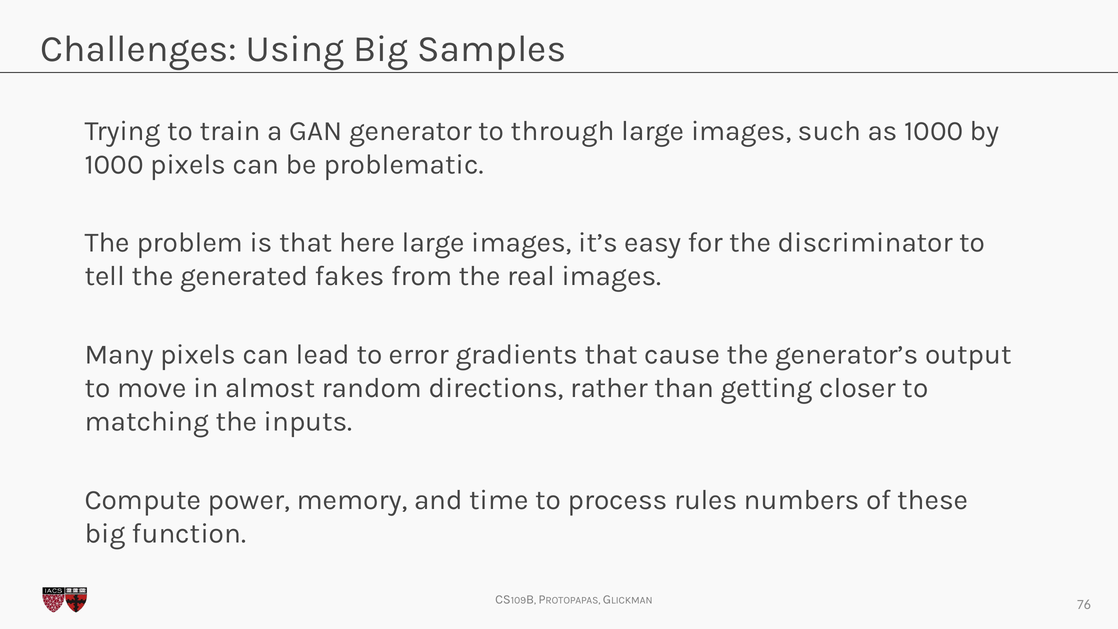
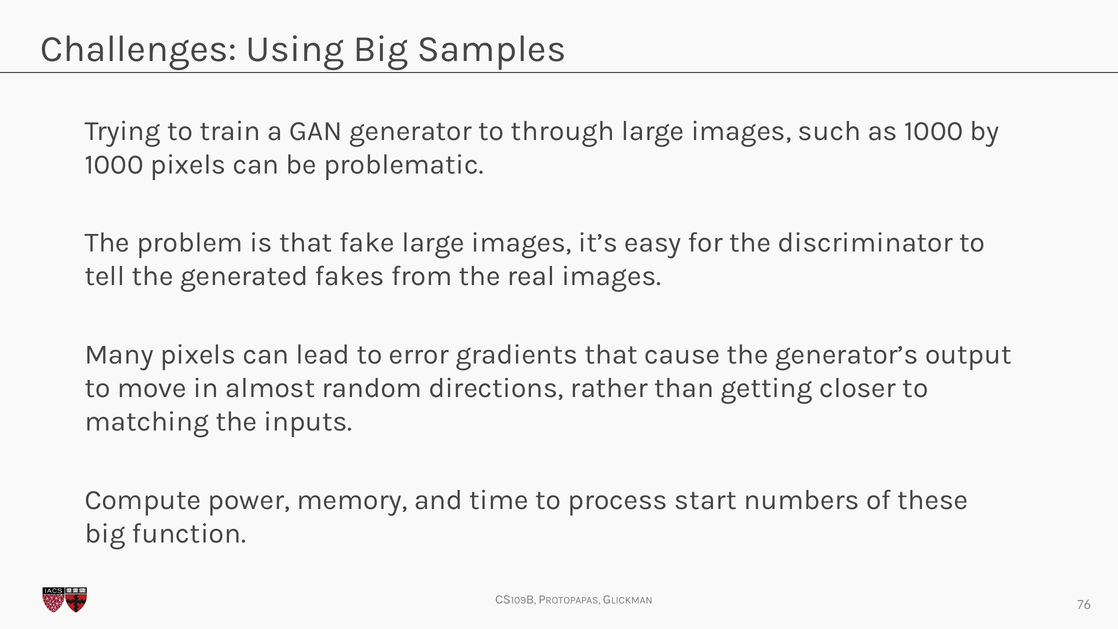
here: here -> fake
rules: rules -> start
